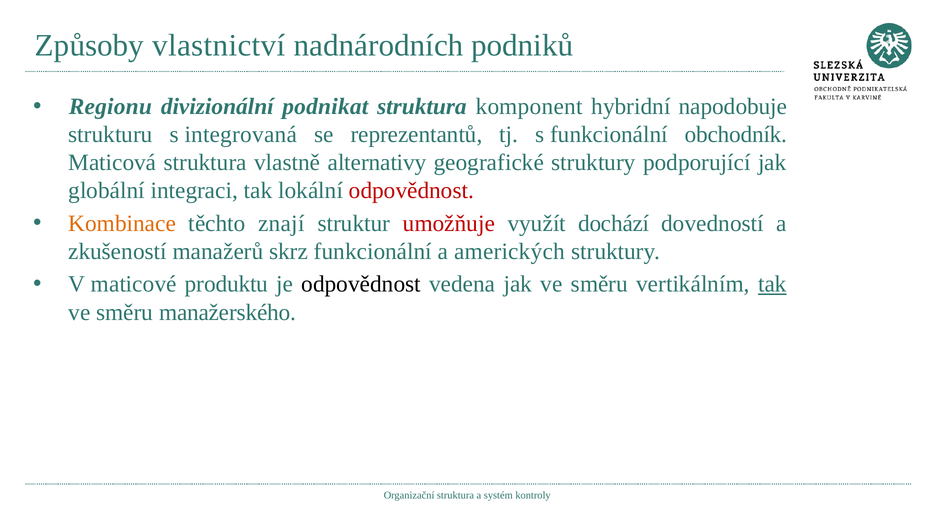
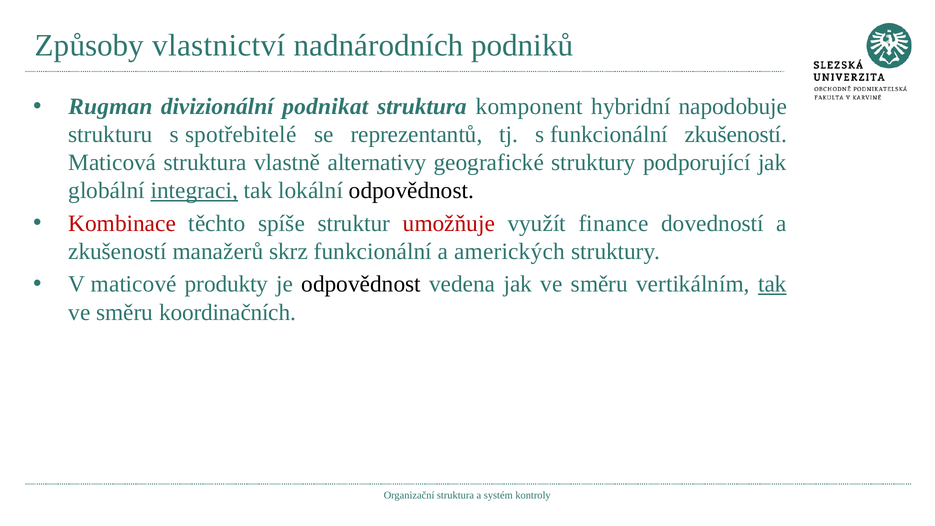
Regionu: Regionu -> Rugman
integrovaná: integrovaná -> spotřebitelé
funkcionální obchodník: obchodník -> zkušeností
integraci underline: none -> present
odpovědnost at (411, 191) colour: red -> black
Kombinace colour: orange -> red
znají: znají -> spíše
dochází: dochází -> finance
produktu: produktu -> produkty
manažerského: manažerského -> koordinačních
